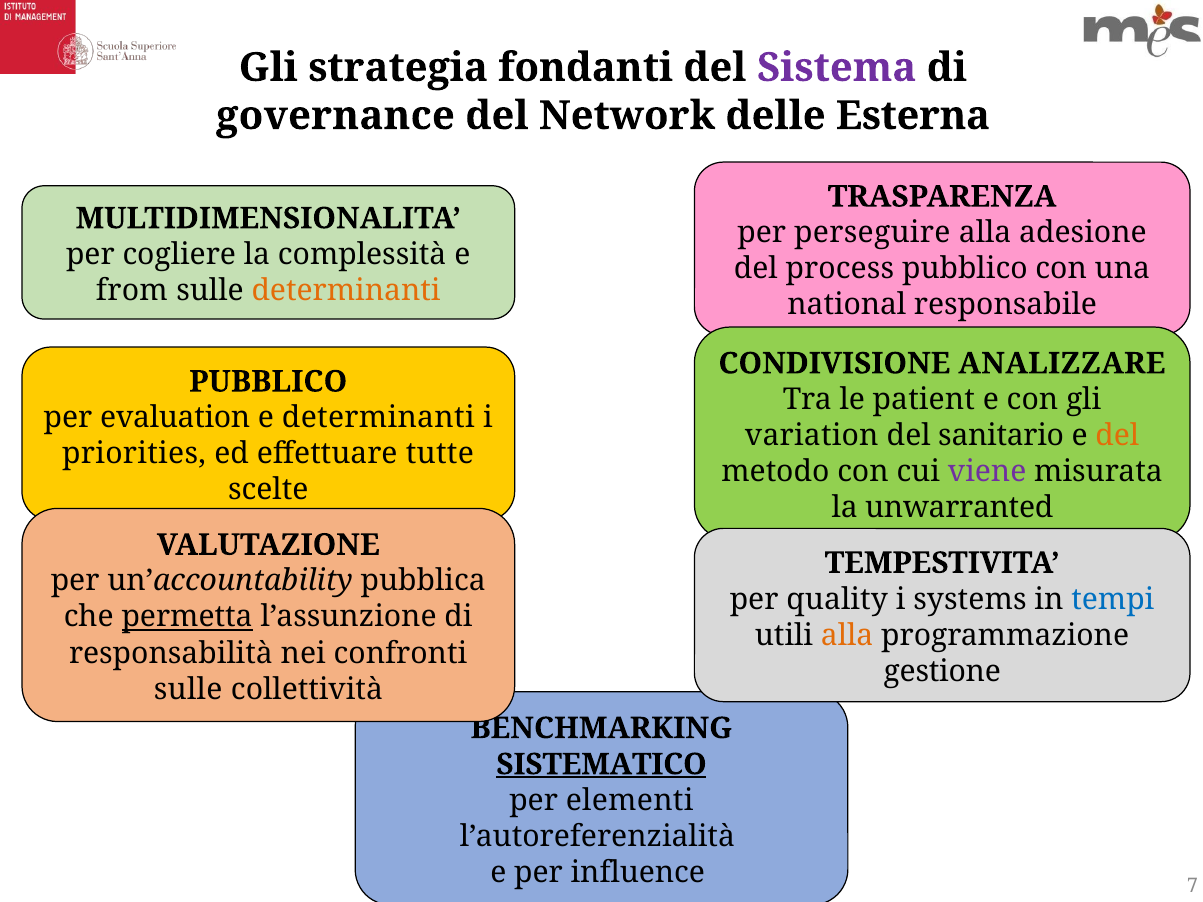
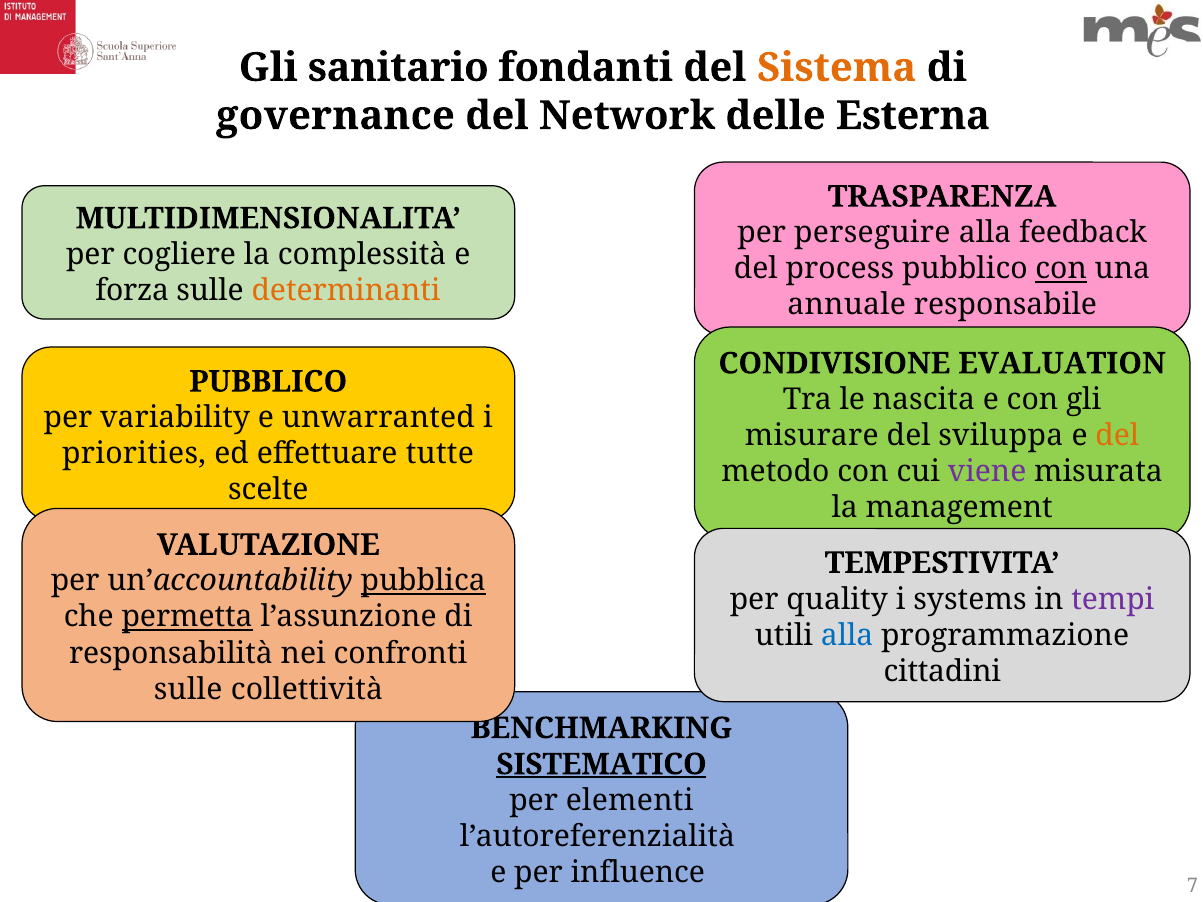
strategia: strategia -> sanitario
Sistema colour: purple -> orange
adesione: adesione -> feedback
con at (1061, 269) underline: none -> present
from: from -> forza
national: national -> annuale
ANALIZZARE: ANALIZZARE -> EVALUATION
patient: patient -> nascita
evaluation: evaluation -> variability
e determinanti: determinanti -> unwarranted
variation: variation -> misurare
sanitario: sanitario -> sviluppa
unwarranted: unwarranted -> management
pubblica underline: none -> present
tempi colour: blue -> purple
alla at (847, 635) colour: orange -> blue
gestione: gestione -> cittadini
